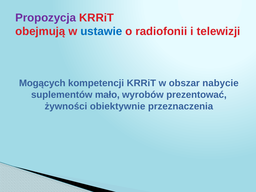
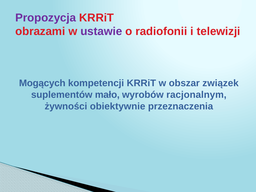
obejmują: obejmują -> obrazami
ustawie colour: blue -> purple
nabycie: nabycie -> związek
prezentować: prezentować -> racjonalnym
